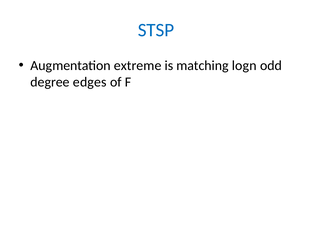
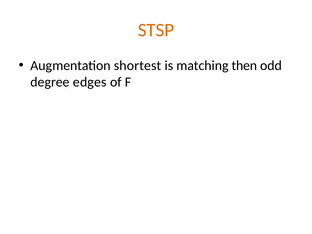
STSP colour: blue -> orange
extreme: extreme -> shortest
logn: logn -> then
